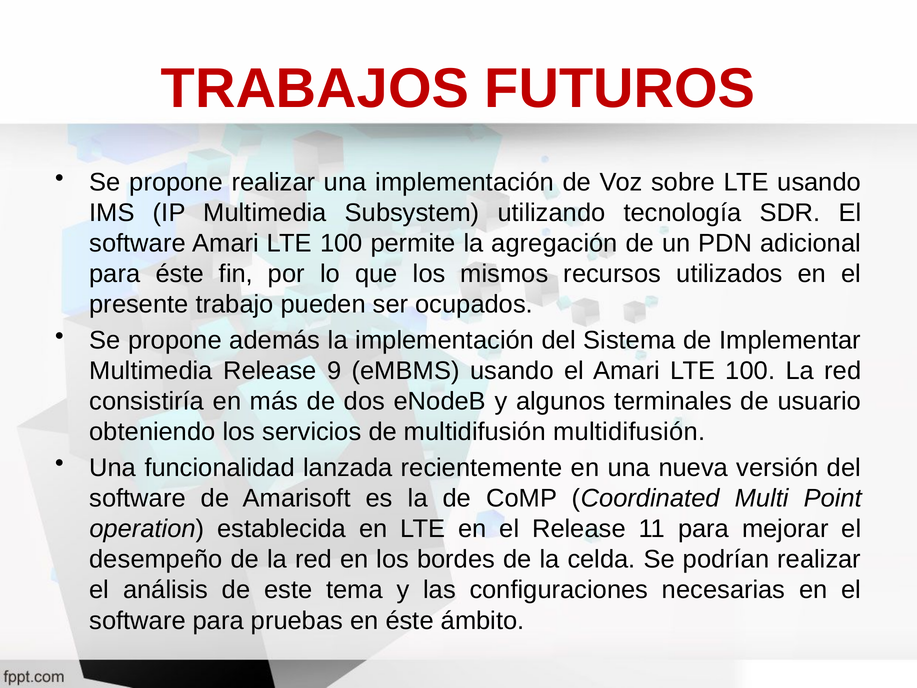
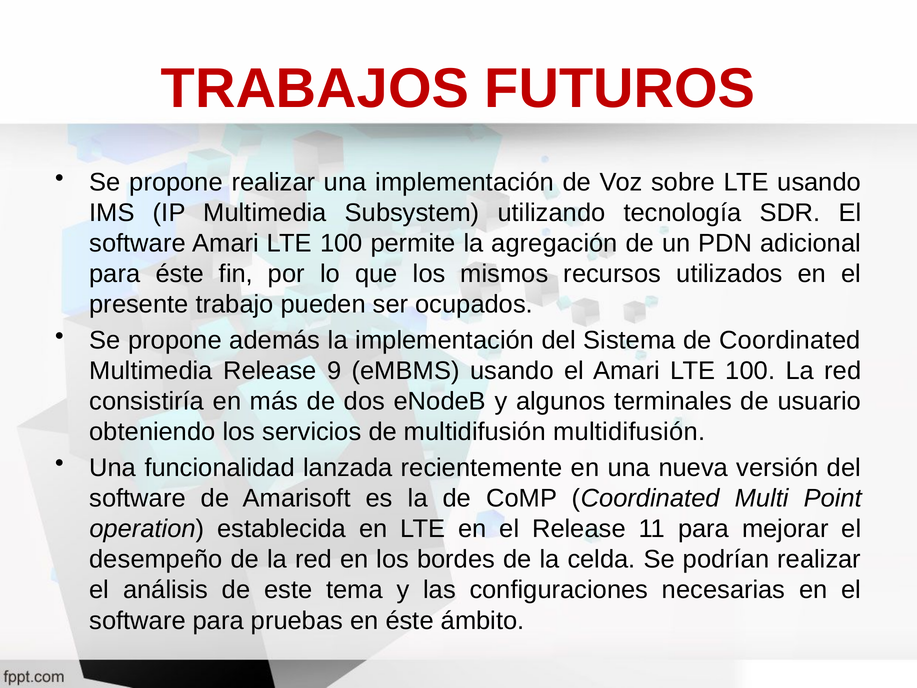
de Implementar: Implementar -> Coordinated
